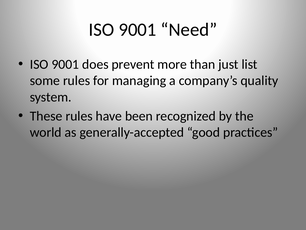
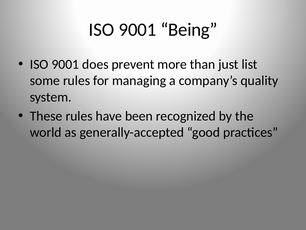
Need: Need -> Being
